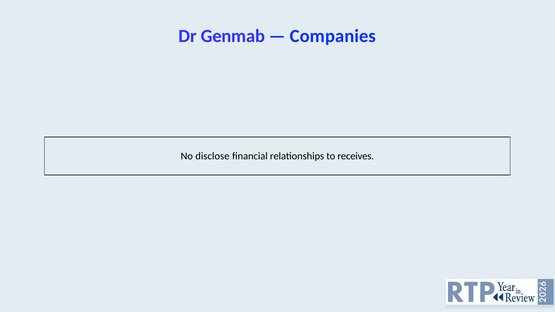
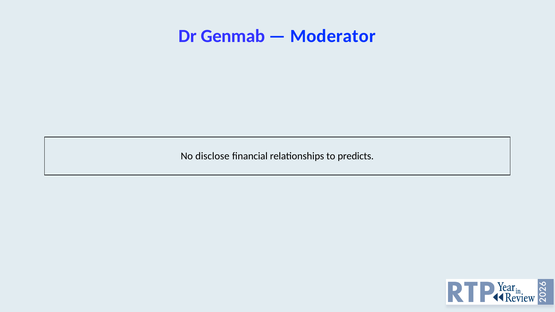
Companies: Companies -> Moderator
receives: receives -> predicts
